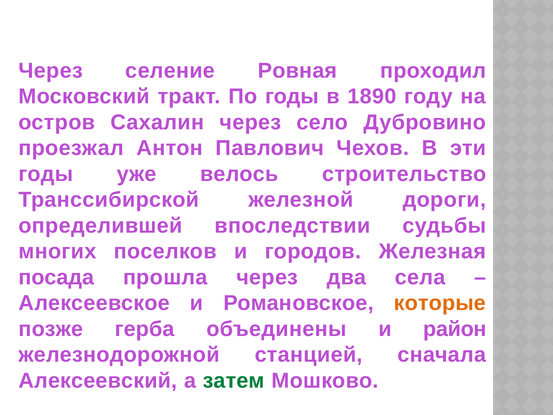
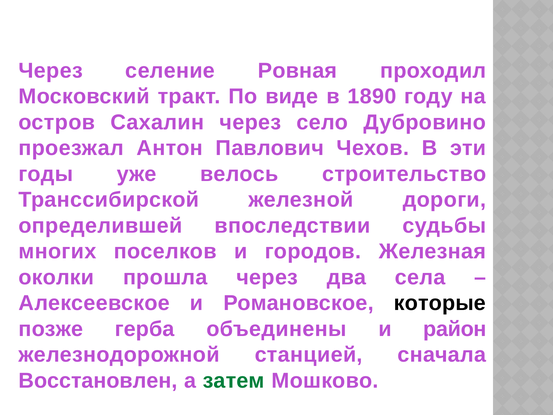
По годы: годы -> виде
посада: посада -> околки
которые colour: orange -> black
Алексеевский: Алексеевский -> Восстановлен
